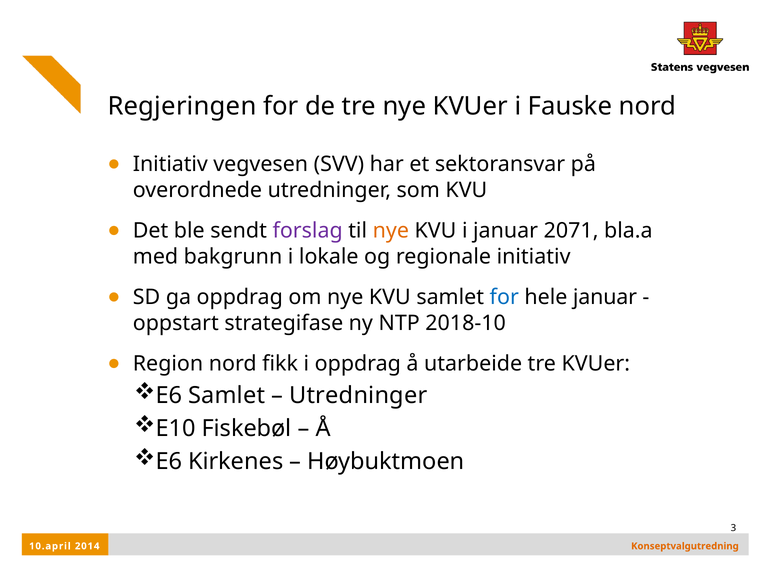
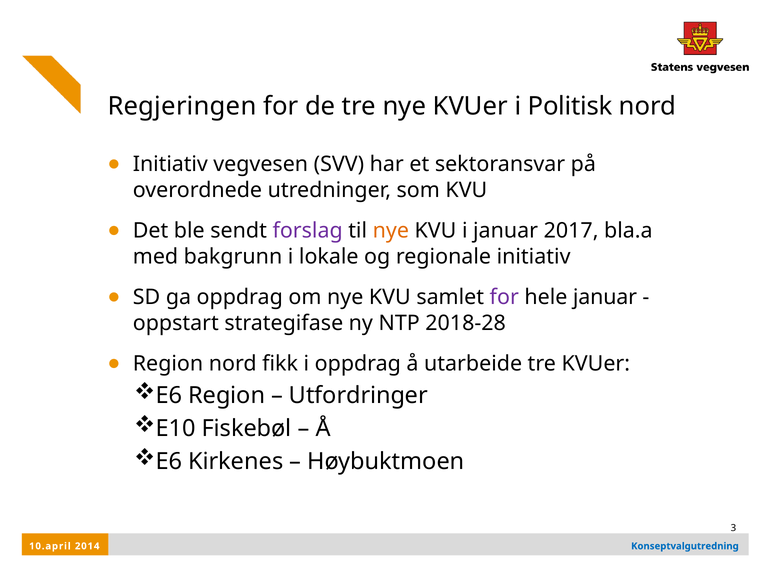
Fauske: Fauske -> Politisk
2071: 2071 -> 2017
for at (504, 297) colour: blue -> purple
2018-10: 2018-10 -> 2018-28
E6 Samlet: Samlet -> Region
Utredninger at (358, 396): Utredninger -> Utfordringer
Konseptvalgutredning colour: orange -> blue
